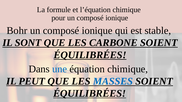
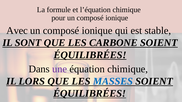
Bohr: Bohr -> Avec
une colour: blue -> purple
PEUT: PEUT -> LORS
